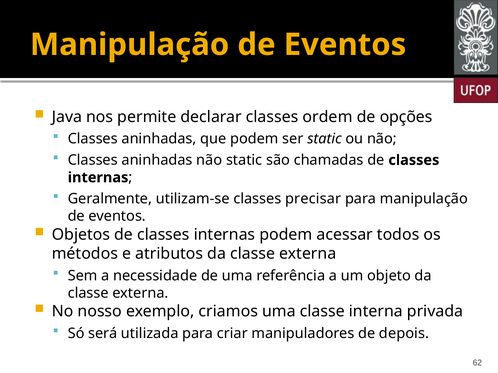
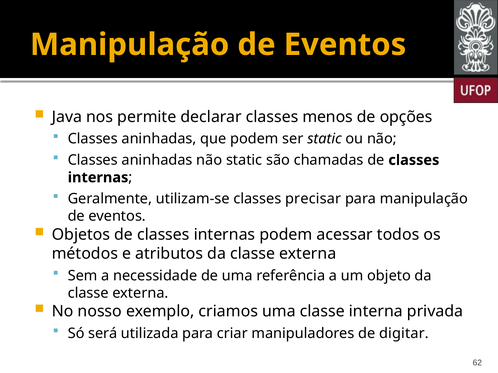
ordem: ordem -> menos
depois: depois -> digitar
